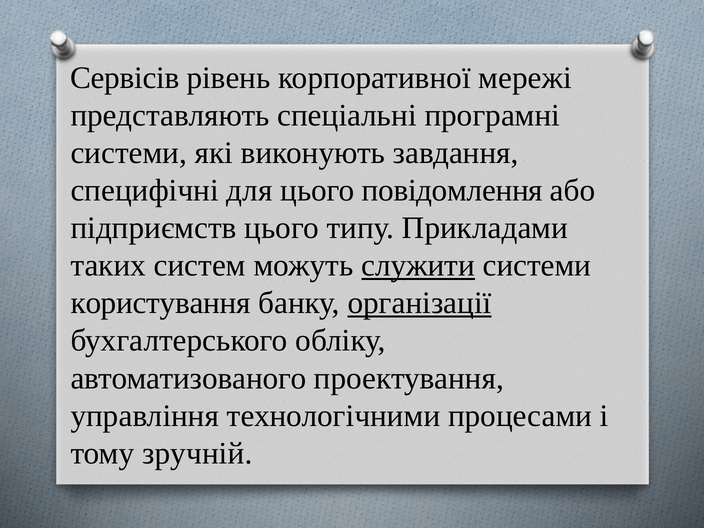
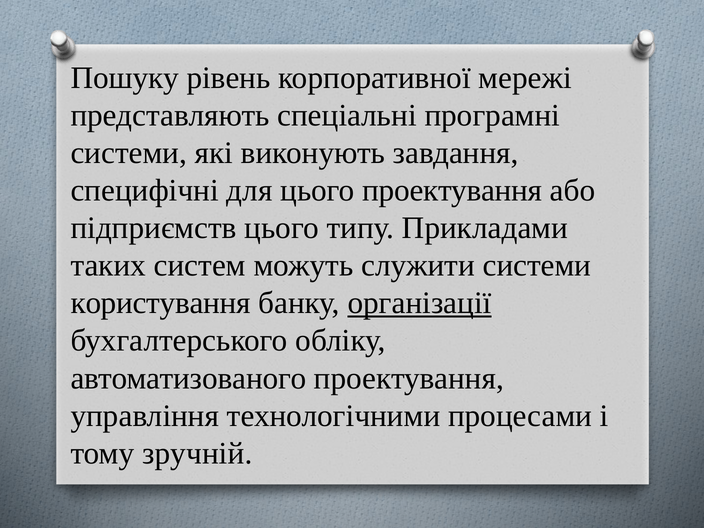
Сервісів: Сервісів -> Пошуку
цього повідомлення: повідомлення -> проектування
служити underline: present -> none
